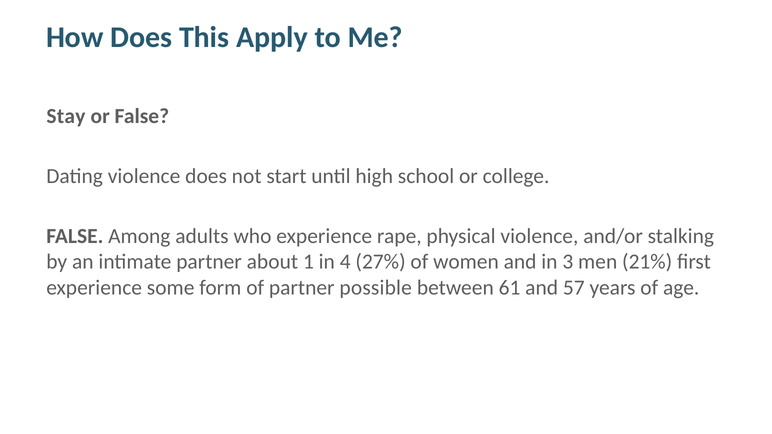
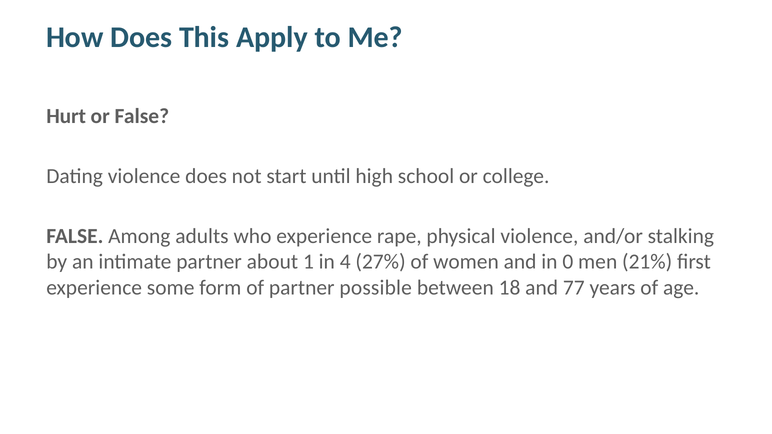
Stay: Stay -> Hurt
3: 3 -> 0
61: 61 -> 18
57: 57 -> 77
